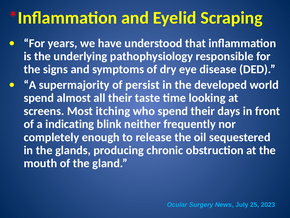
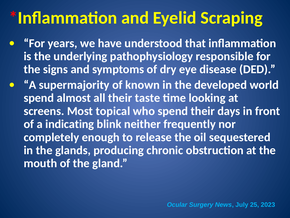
persist: persist -> known
itching: itching -> topical
